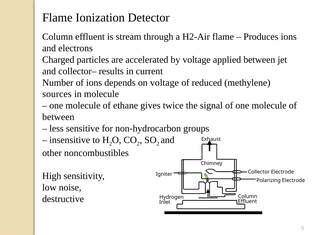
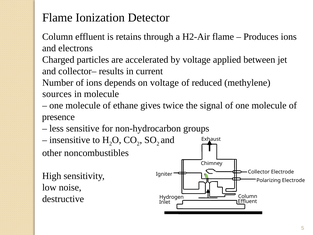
stream: stream -> retains
between at (58, 117): between -> presence
